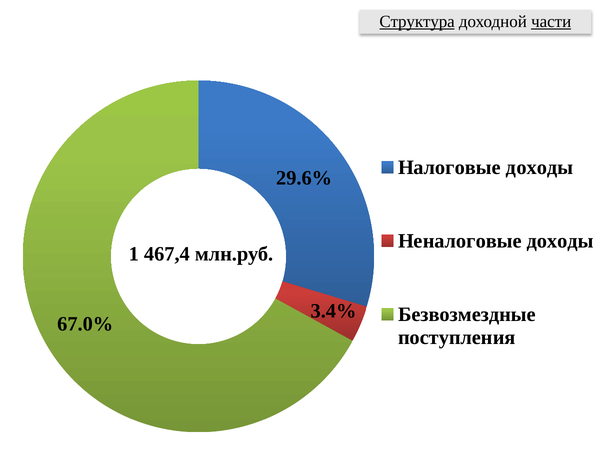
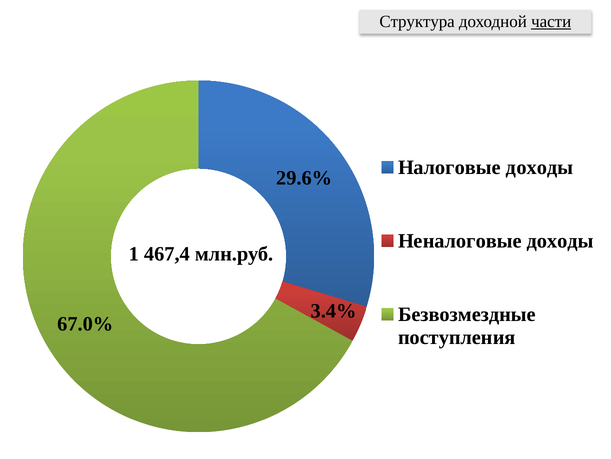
Структура underline: present -> none
